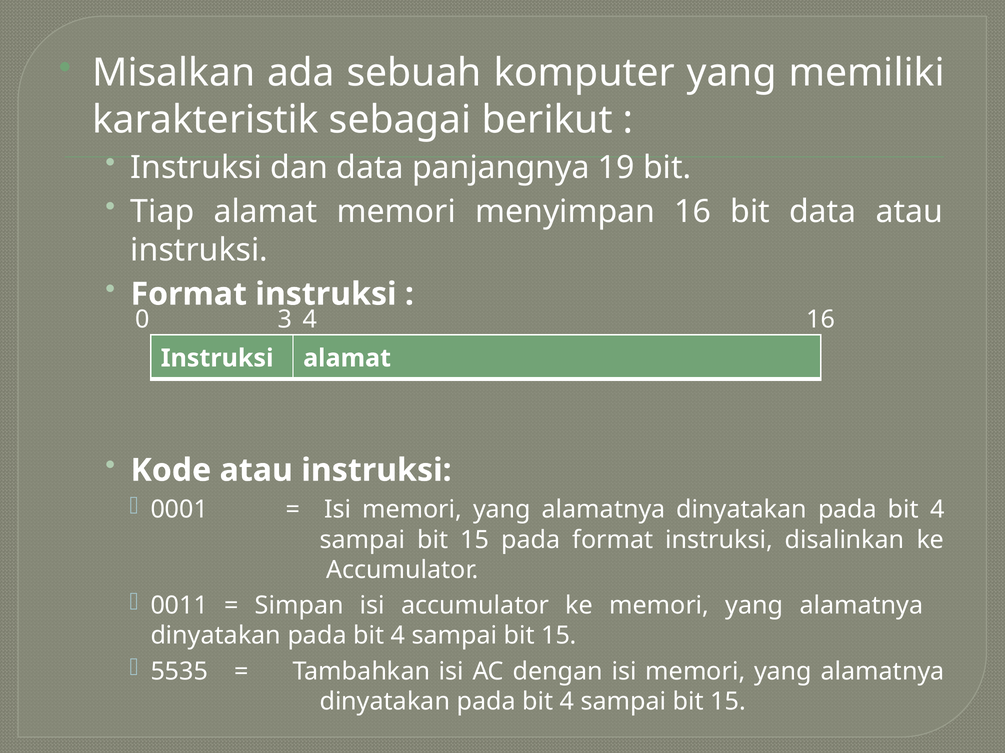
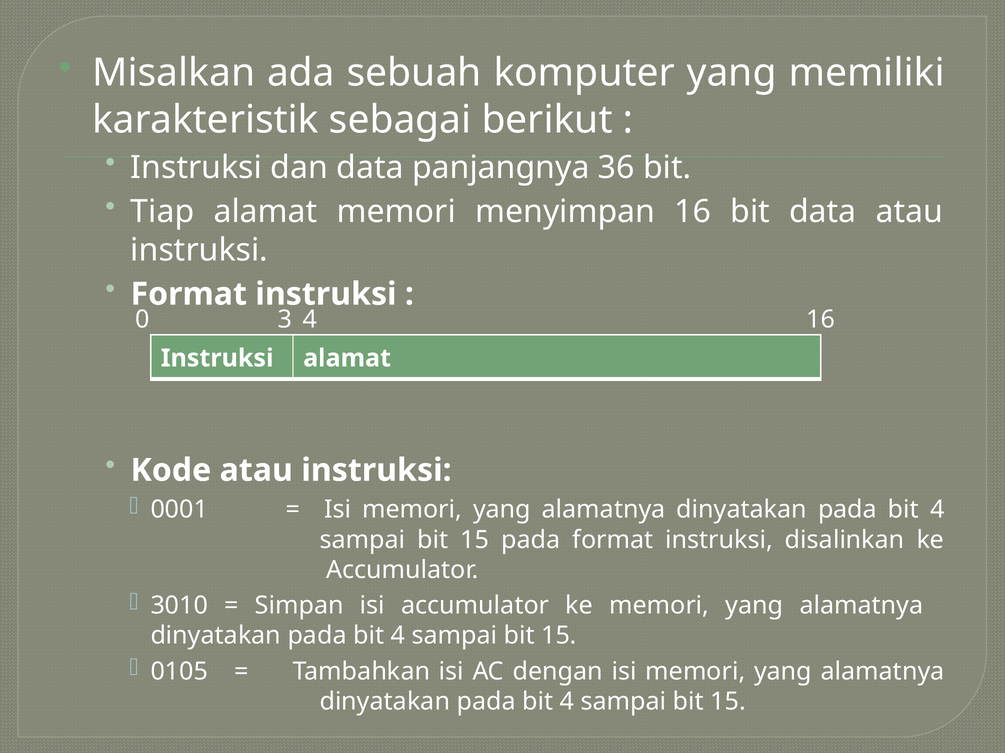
19: 19 -> 36
0011: 0011 -> 3010
5535: 5535 -> 0105
